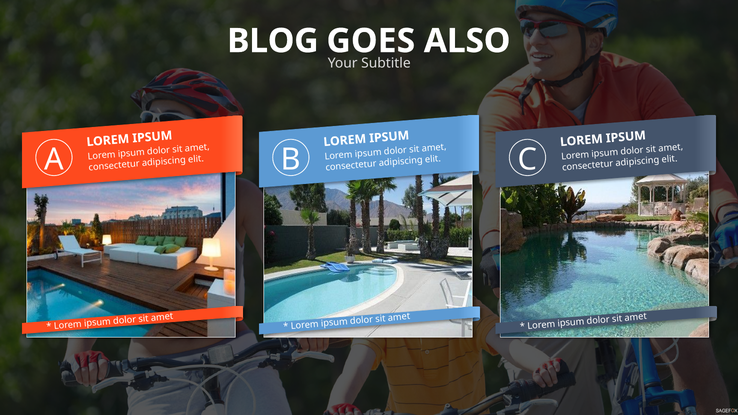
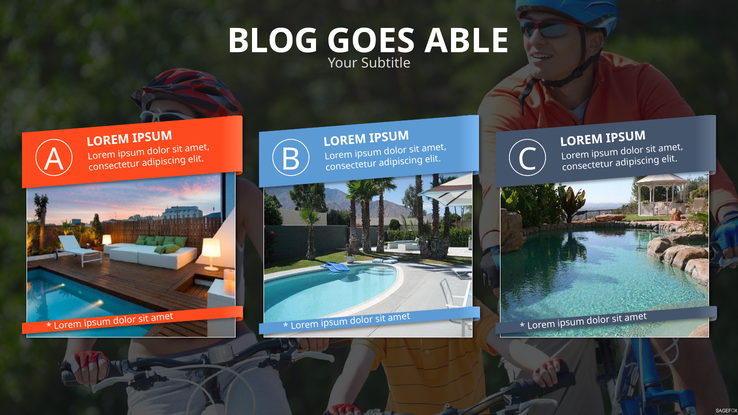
ALSO: ALSO -> ABLE
